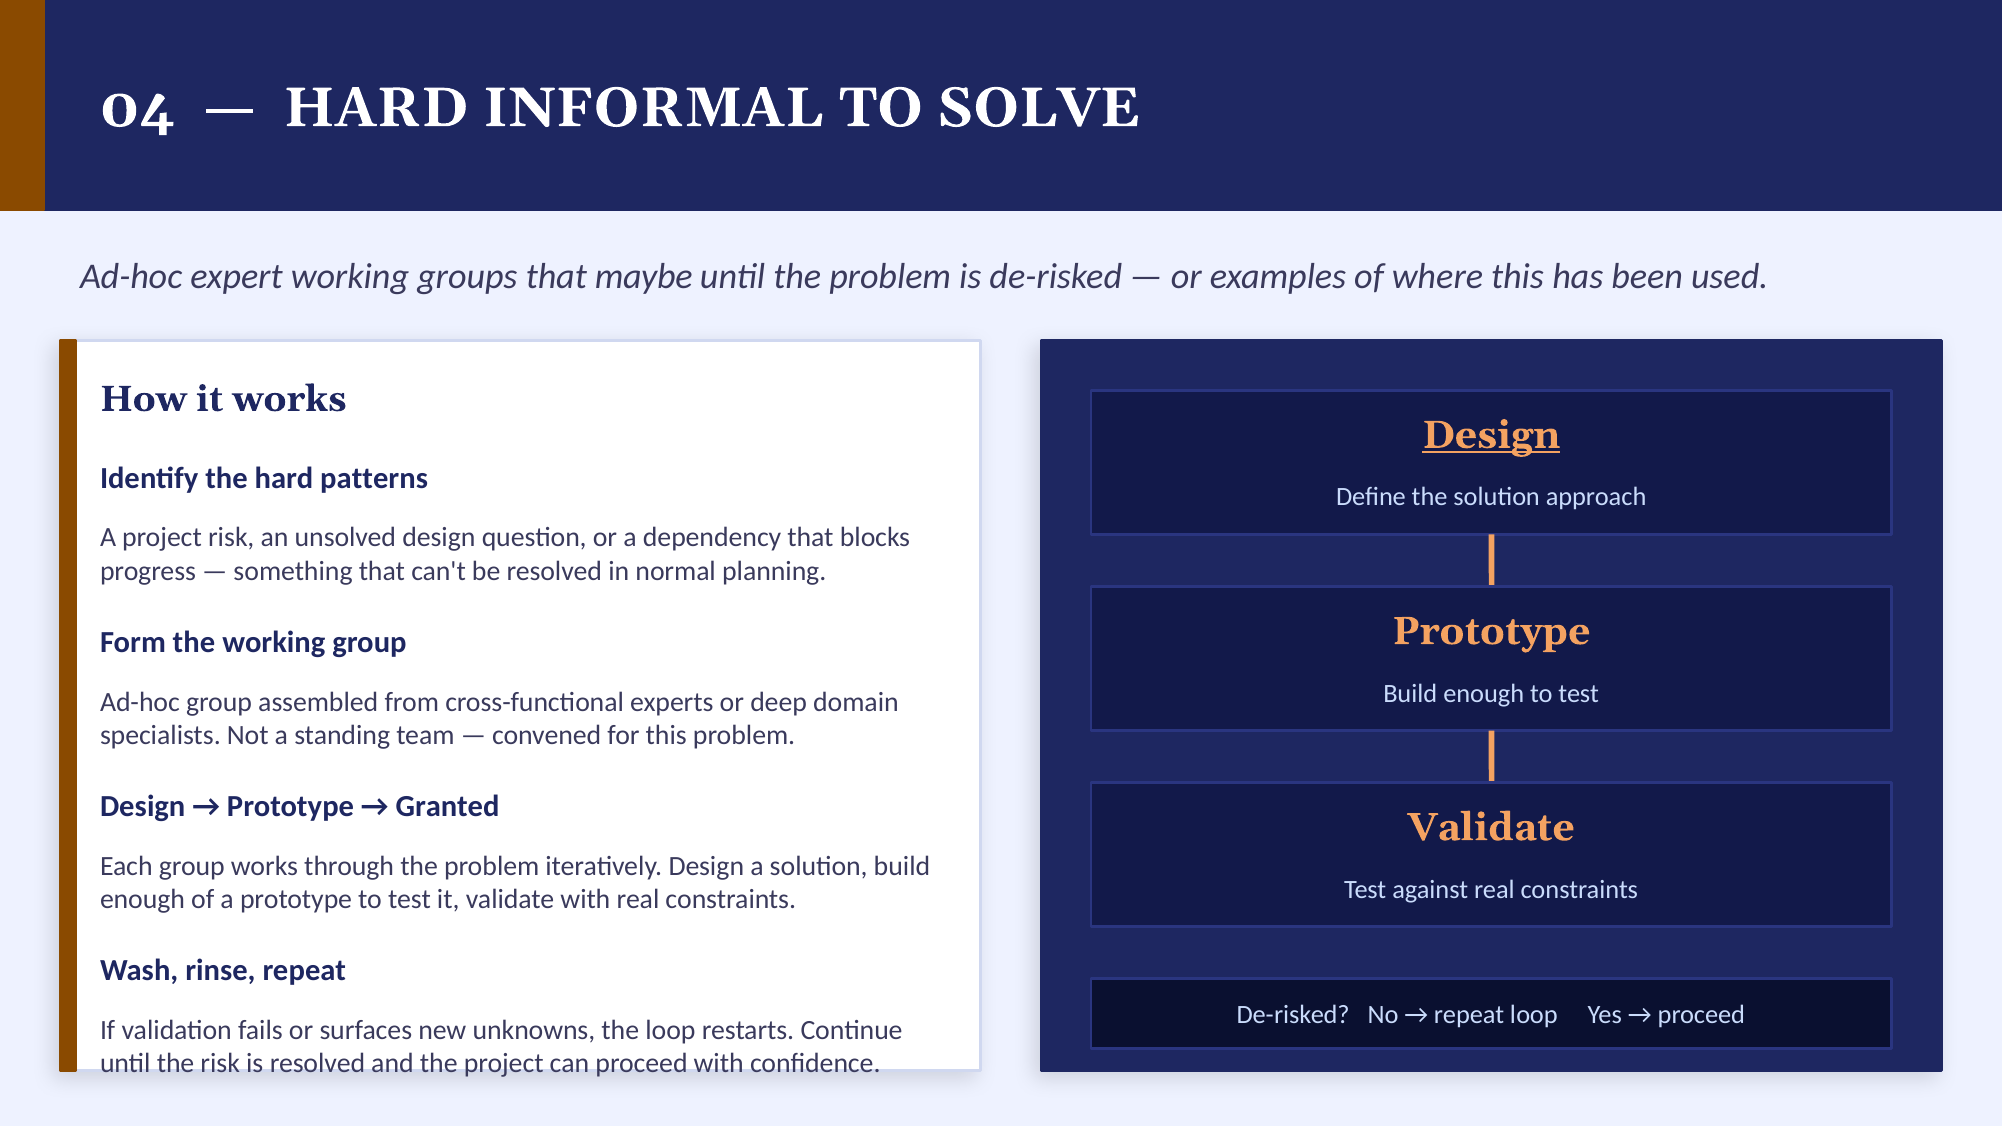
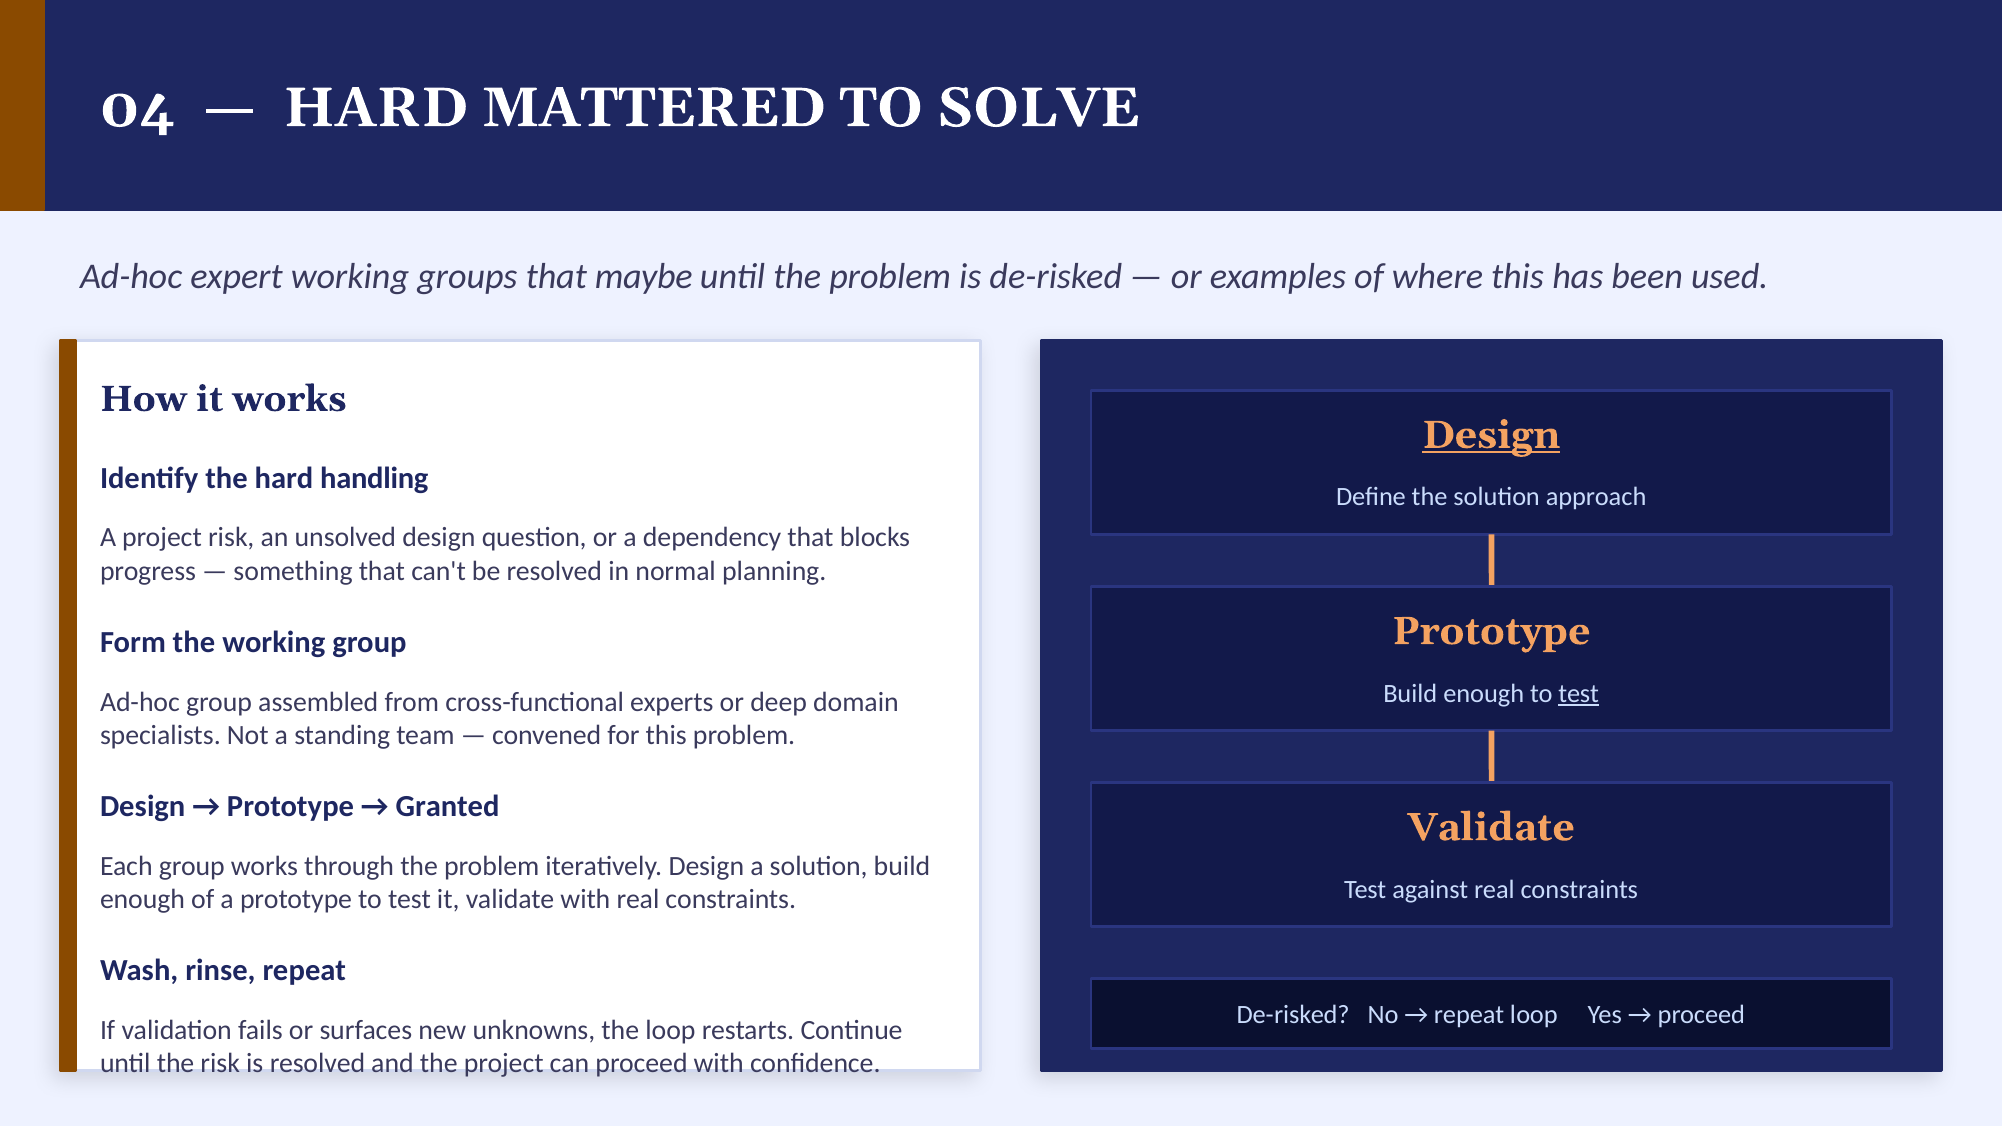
INFORMAL: INFORMAL -> MATTERED
patterns: patterns -> handling
test at (1579, 693) underline: none -> present
